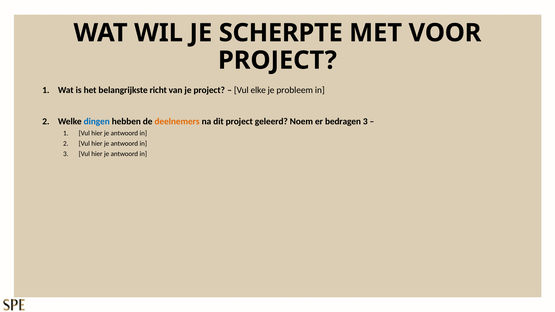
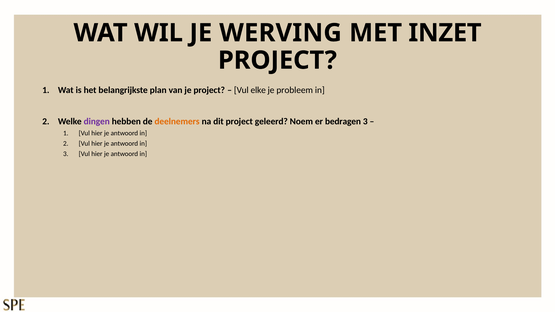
SCHERPTE: SCHERPTE -> WERVING
VOOR: VOOR -> INZET
richt: richt -> plan
dingen colour: blue -> purple
